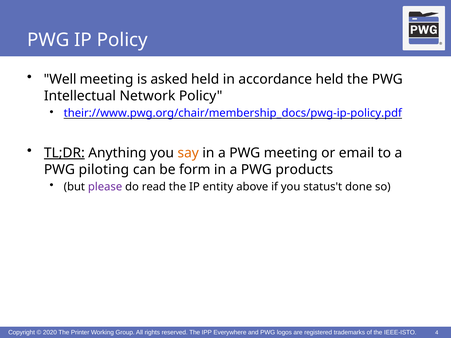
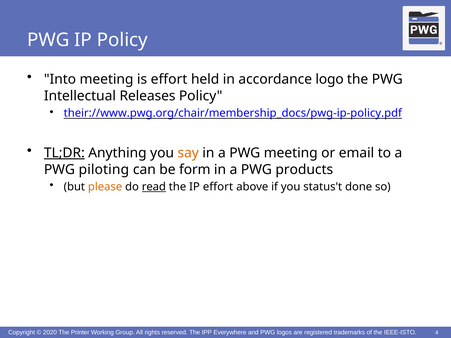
Well: Well -> Into
is asked: asked -> effort
accordance held: held -> logo
Network: Network -> Releases
please colour: purple -> orange
read underline: none -> present
IP entity: entity -> effort
